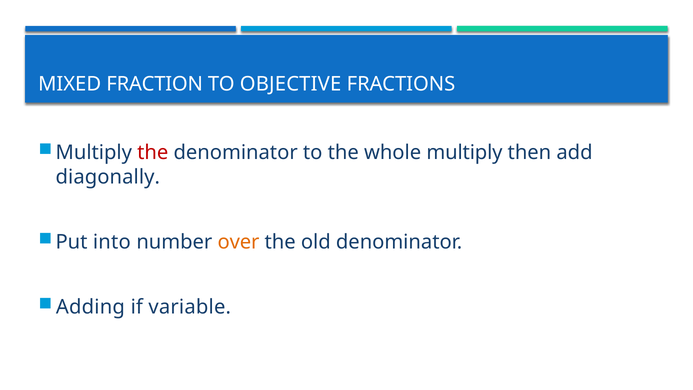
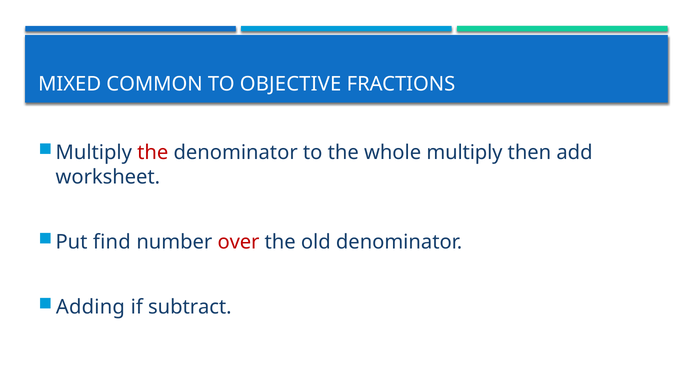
FRACTION: FRACTION -> COMMON
diagonally: diagonally -> worksheet
into: into -> find
over colour: orange -> red
variable: variable -> subtract
